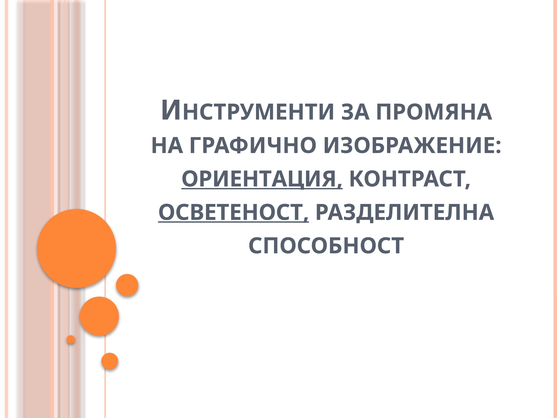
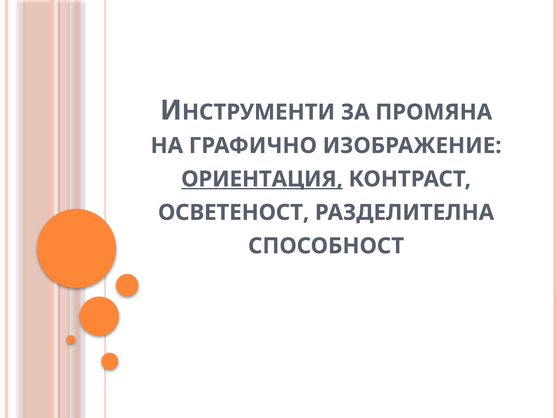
ОСВЕТЕНОСТ underline: present -> none
